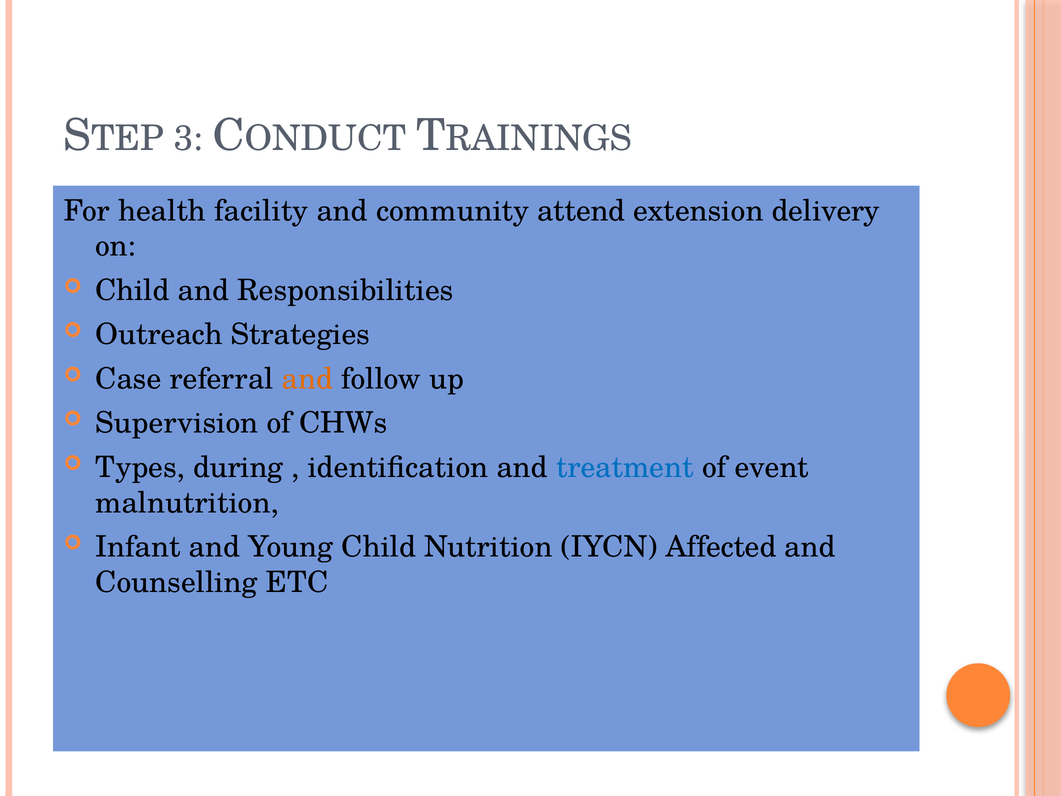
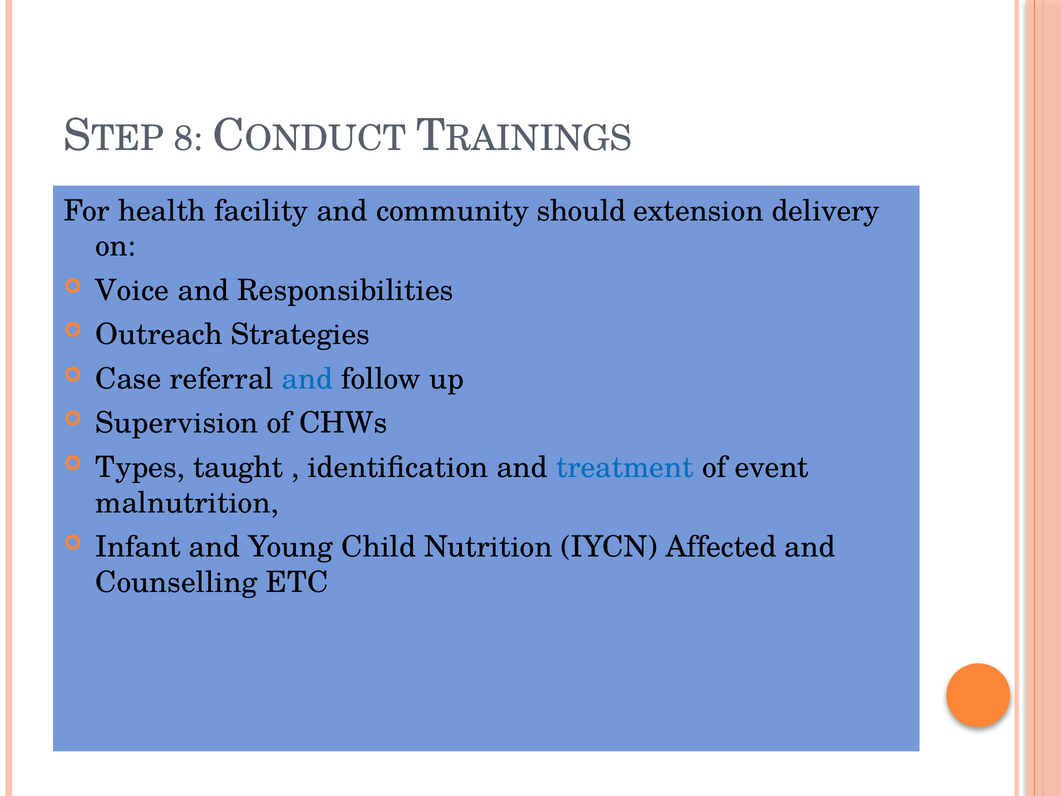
3: 3 -> 8
attend: attend -> should
Child at (132, 290): Child -> Voice
and at (307, 379) colour: orange -> blue
during: during -> taught
